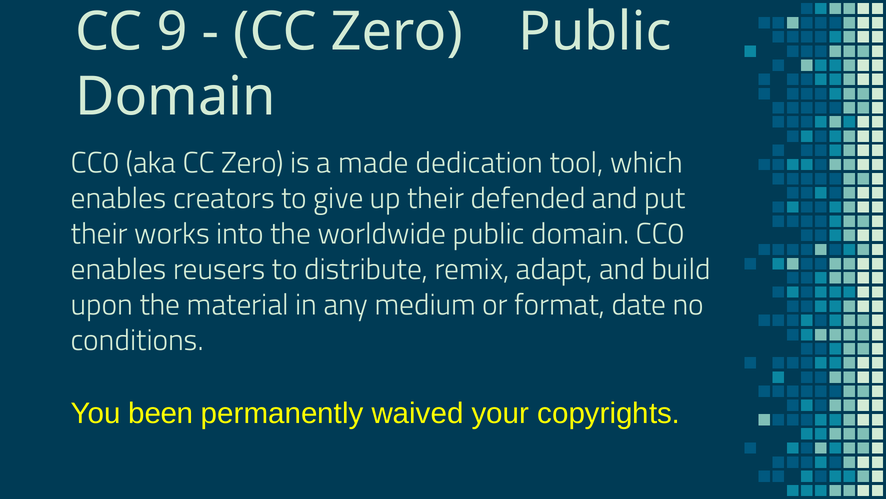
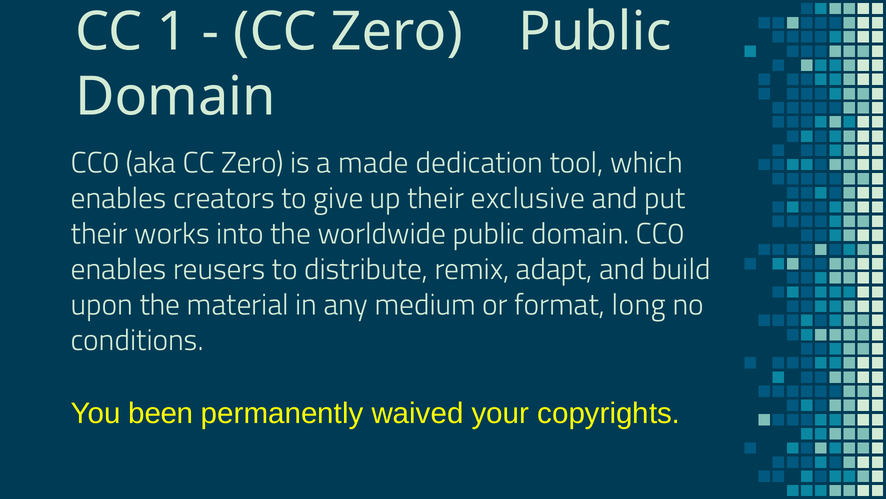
9: 9 -> 1
defended: defended -> exclusive
date: date -> long
